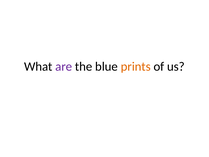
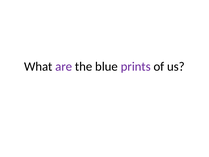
prints colour: orange -> purple
